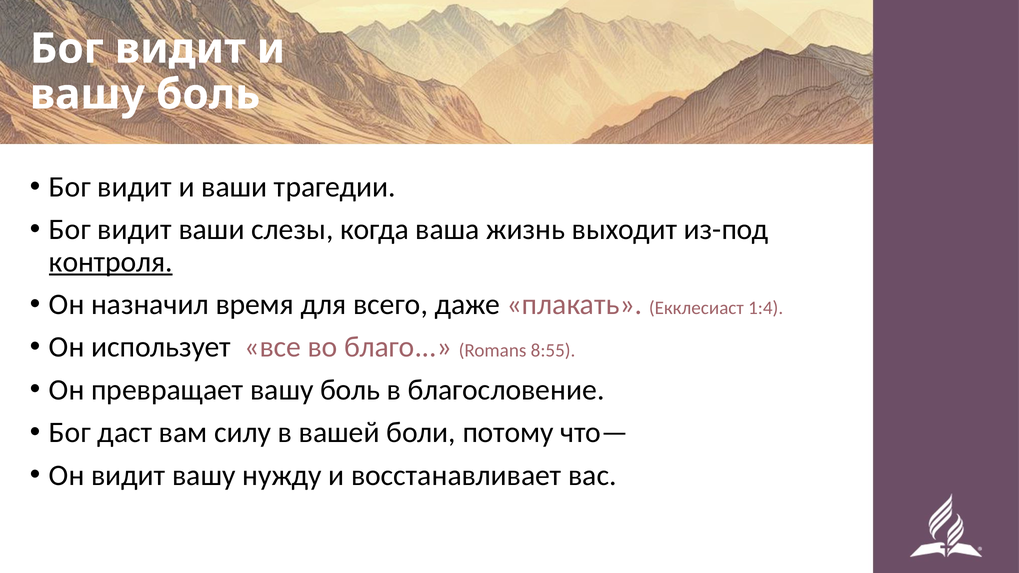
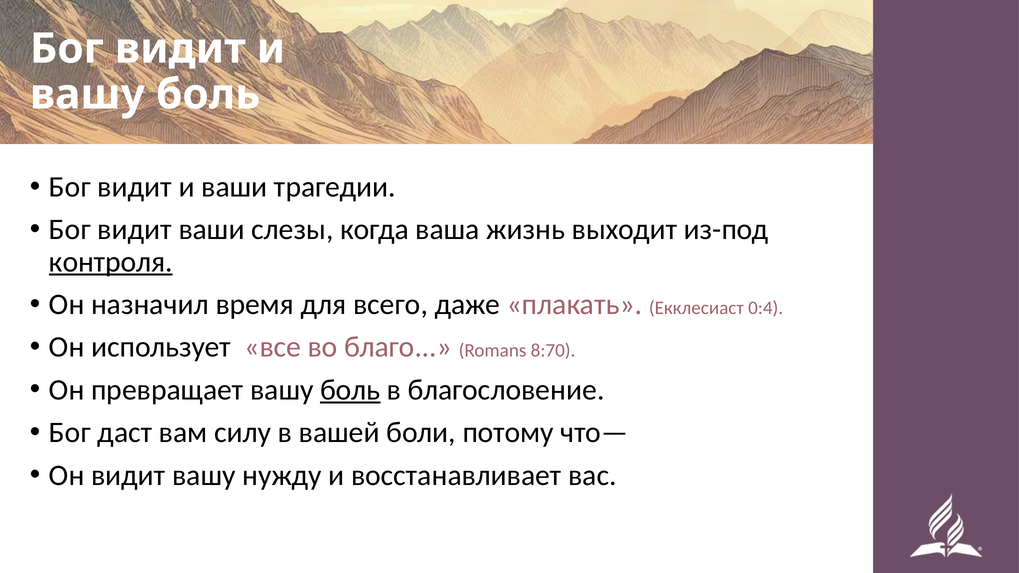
1:4: 1:4 -> 0:4
8:55: 8:55 -> 8:70
боль at (350, 390) underline: none -> present
